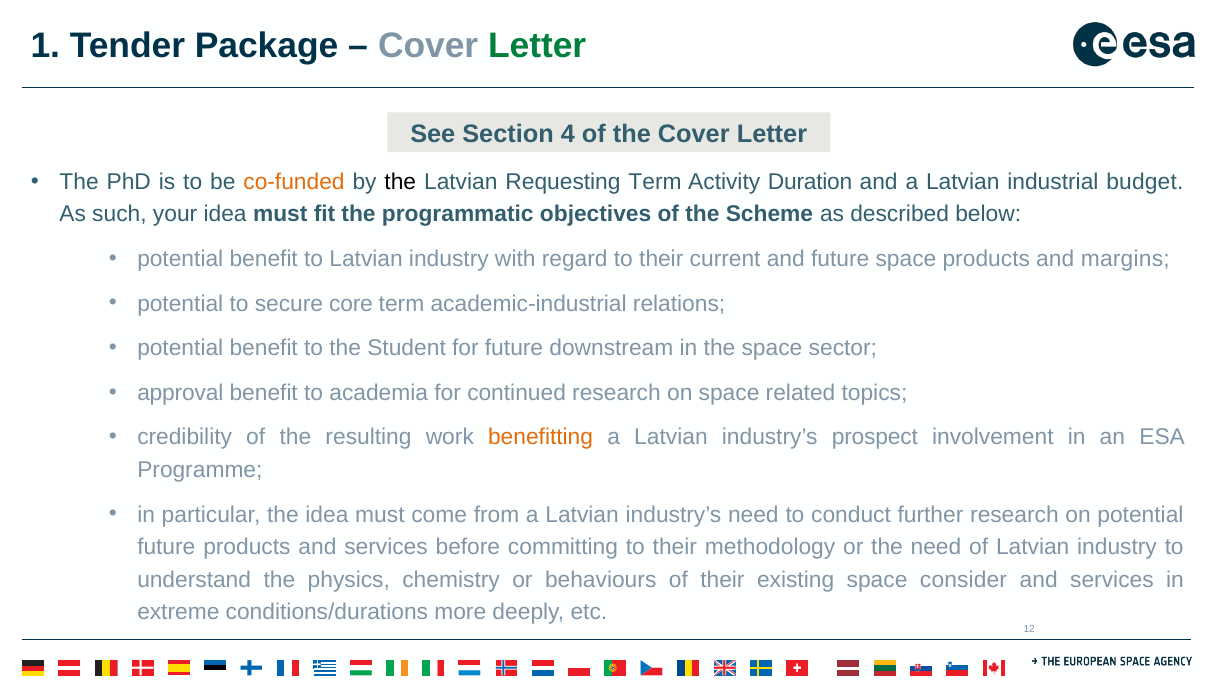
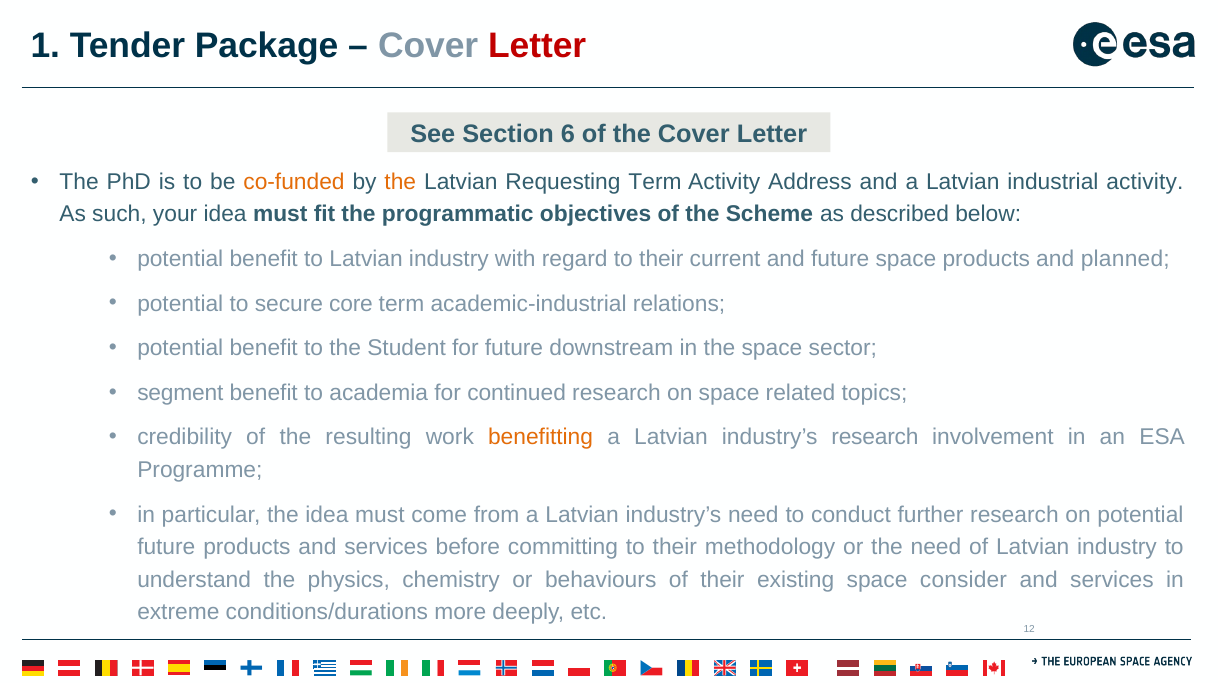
Letter at (537, 46) colour: green -> red
4: 4 -> 6
the at (400, 182) colour: black -> orange
Duration: Duration -> Address
industrial budget: budget -> activity
margins: margins -> planned
approval: approval -> segment
industry’s prospect: prospect -> research
